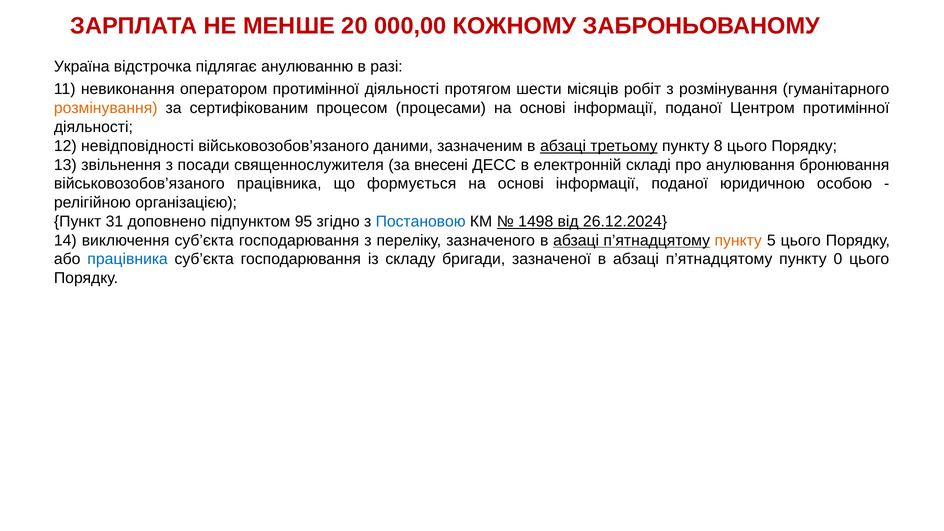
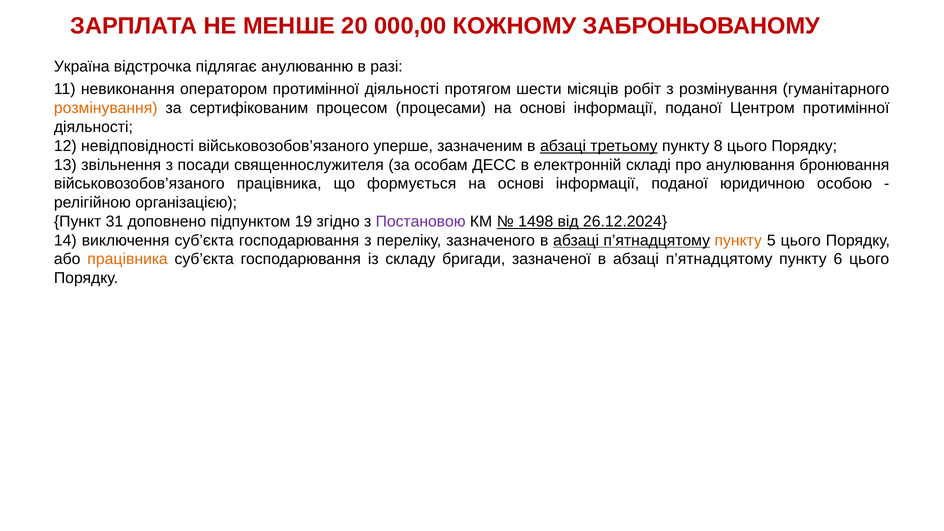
даними: даними -> уперше
внесені: внесені -> особам
95: 95 -> 19
Постановою colour: blue -> purple
працівника at (127, 259) colour: blue -> orange
0: 0 -> 6
